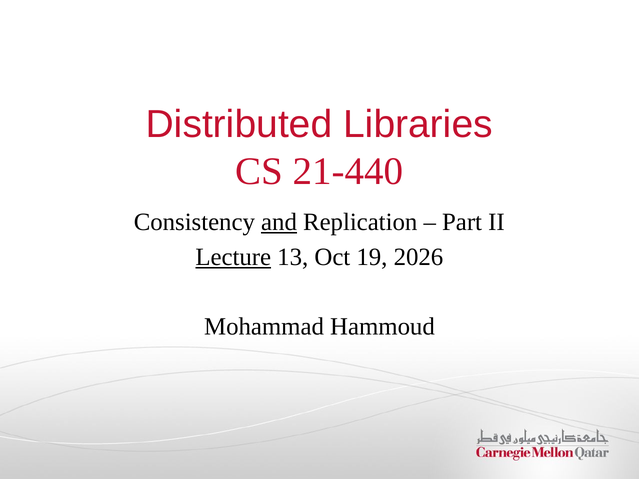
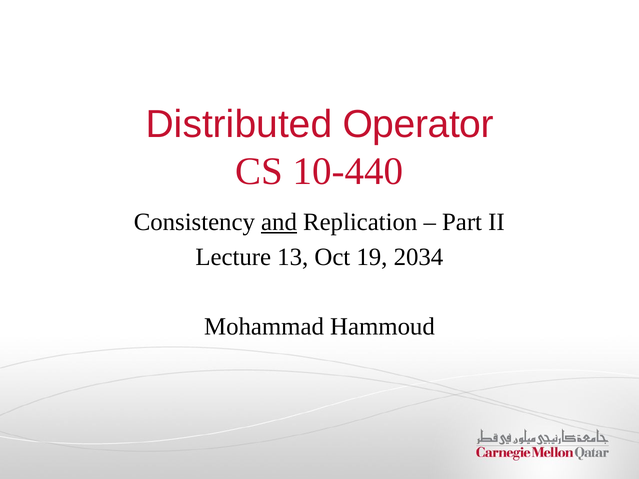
Libraries: Libraries -> Operator
21-440: 21-440 -> 10-440
Lecture underline: present -> none
2026: 2026 -> 2034
